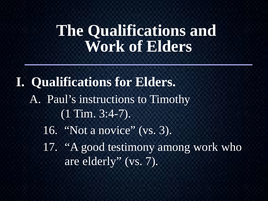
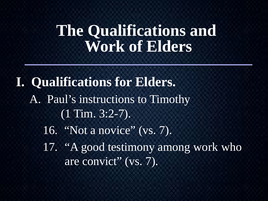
3:4-7: 3:4-7 -> 3:2-7
novice vs 3: 3 -> 7
elderly: elderly -> convict
